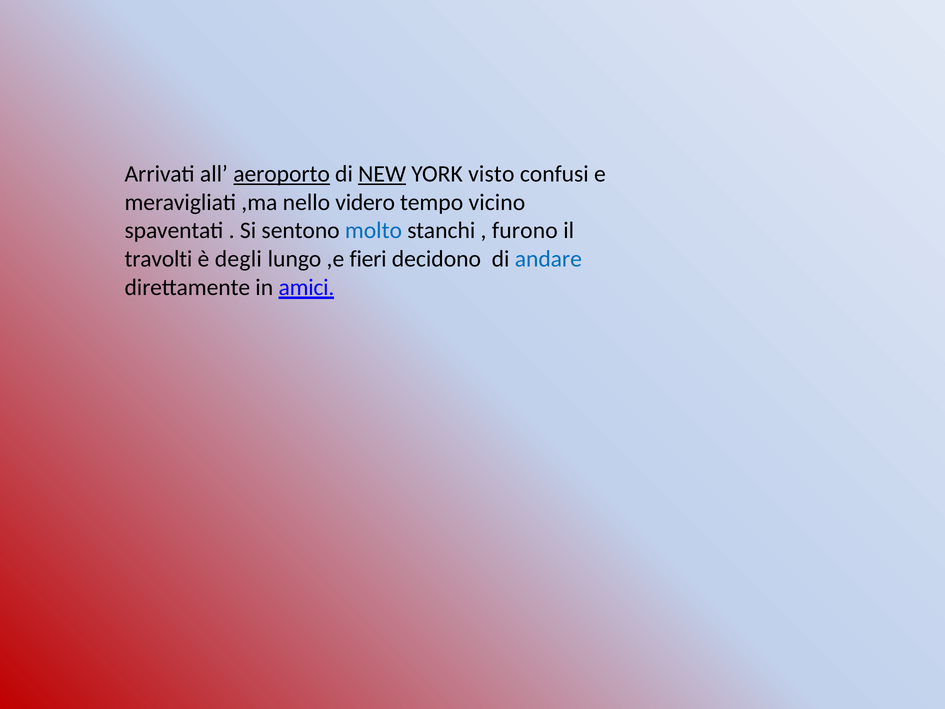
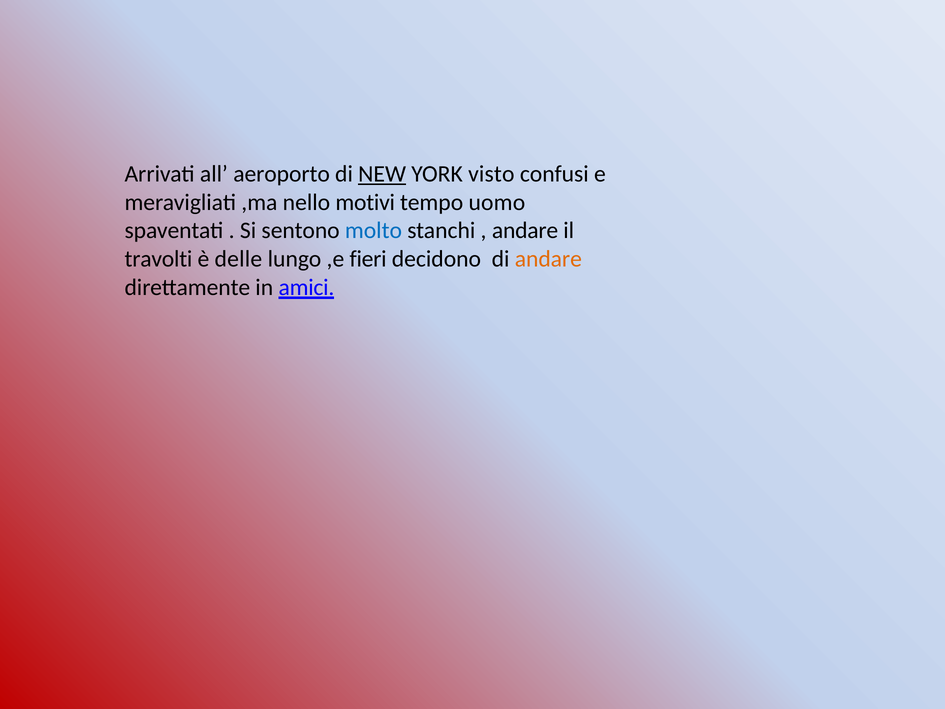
aeroporto underline: present -> none
videro: videro -> motivi
vicino: vicino -> uomo
furono at (525, 231): furono -> andare
degli: degli -> delle
andare at (548, 259) colour: blue -> orange
